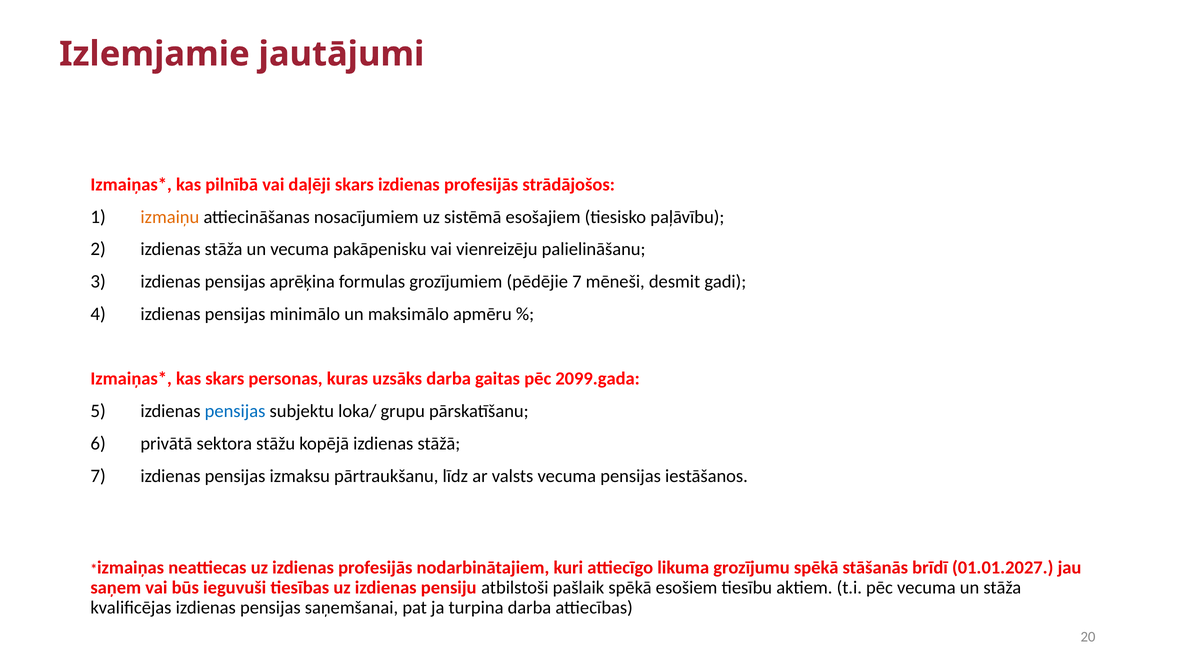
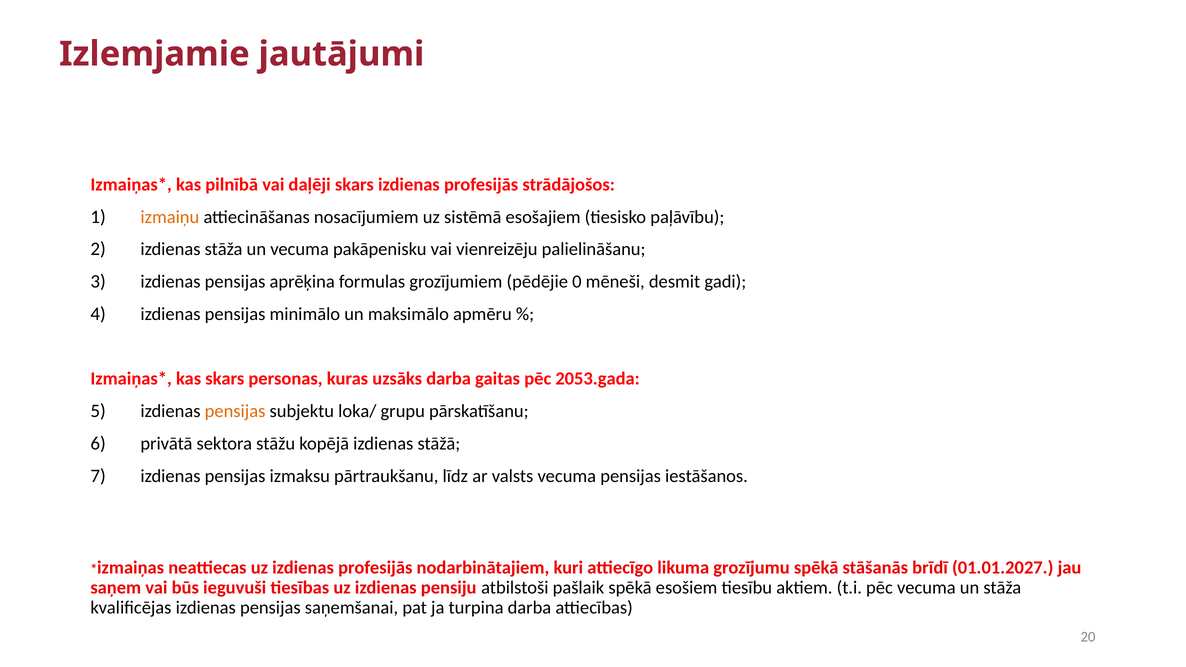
pēdējie 7: 7 -> 0
2099.gada: 2099.gada -> 2053.gada
pensijas at (235, 411) colour: blue -> orange
